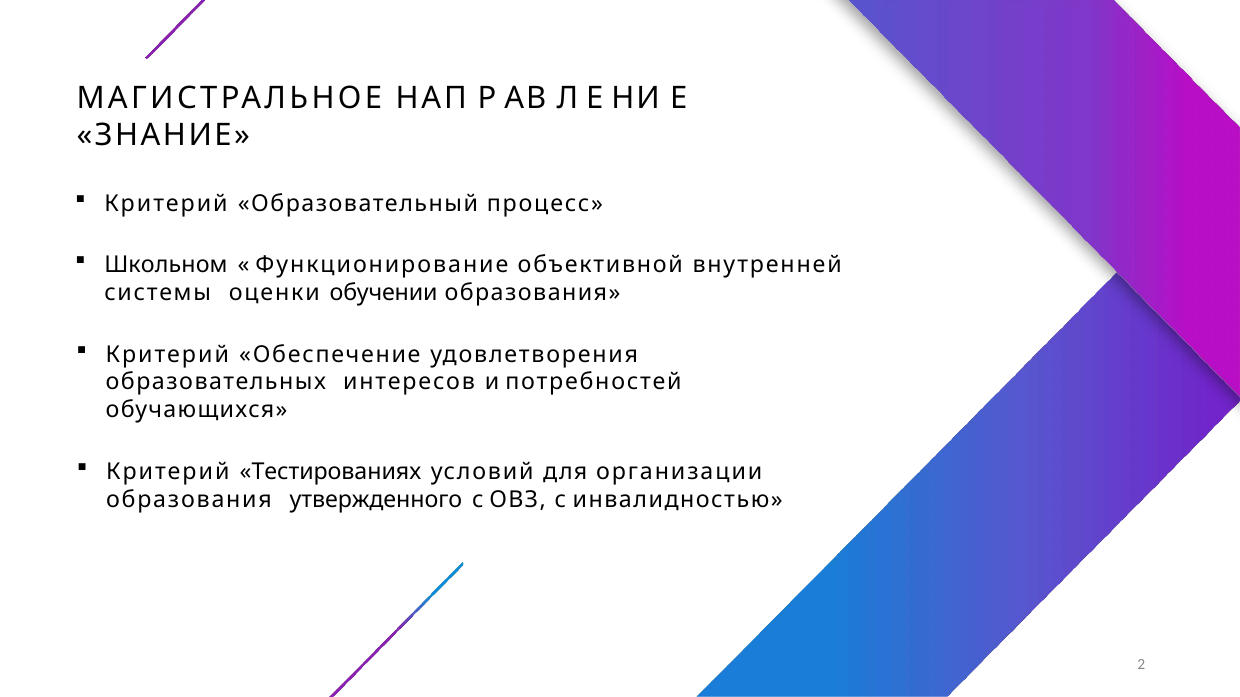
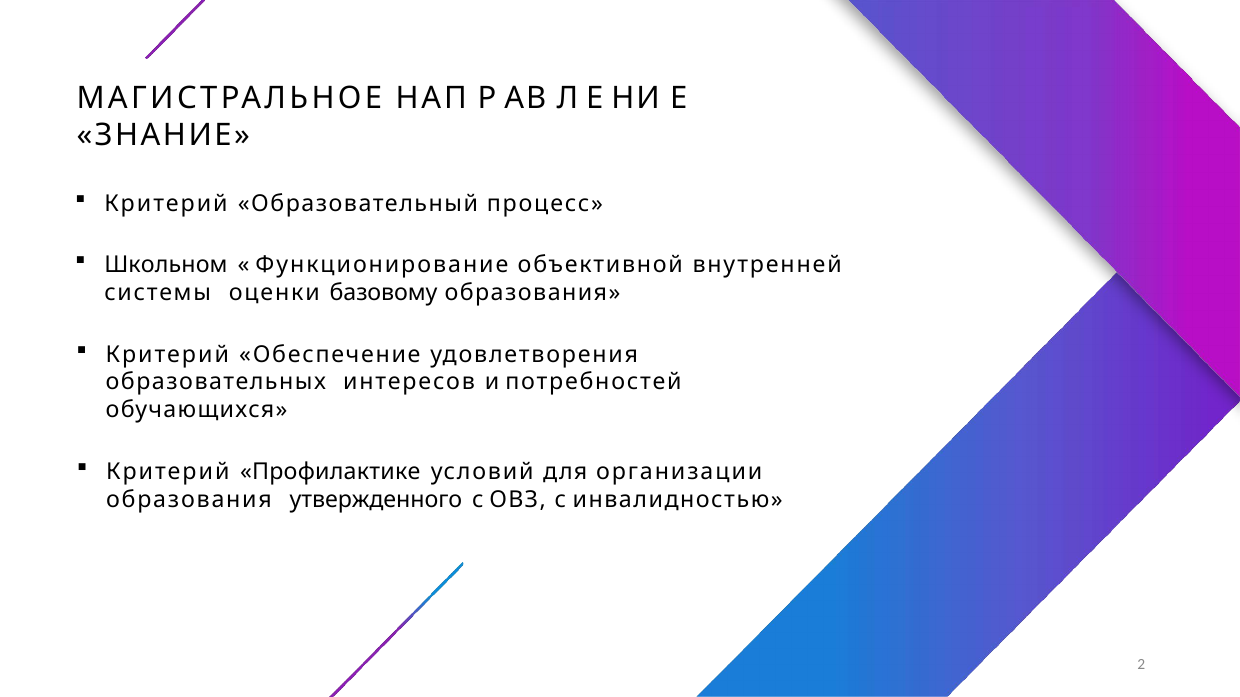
обучении: обучении -> базовому
Тестированиях: Тестированиях -> Профилактике
